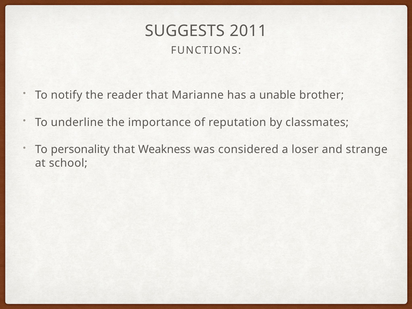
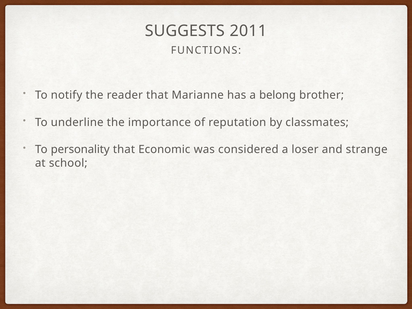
unable: unable -> belong
Weakness: Weakness -> Economic
